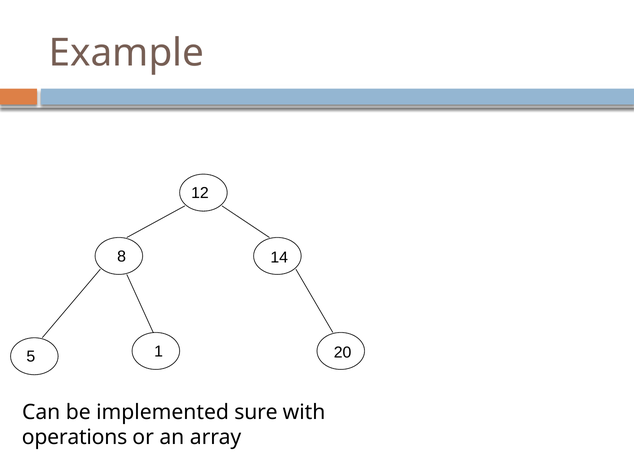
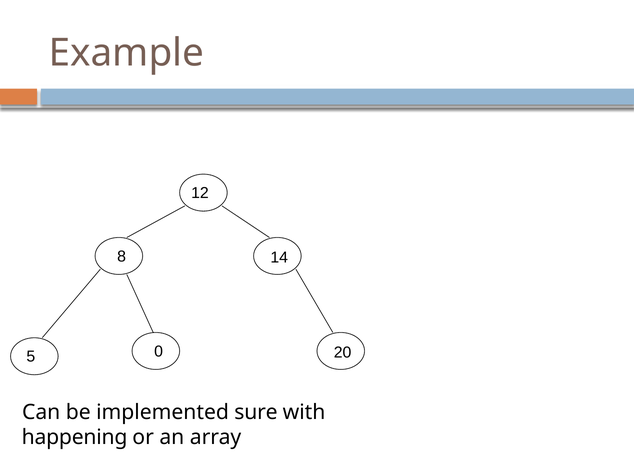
1: 1 -> 0
operations: operations -> happening
